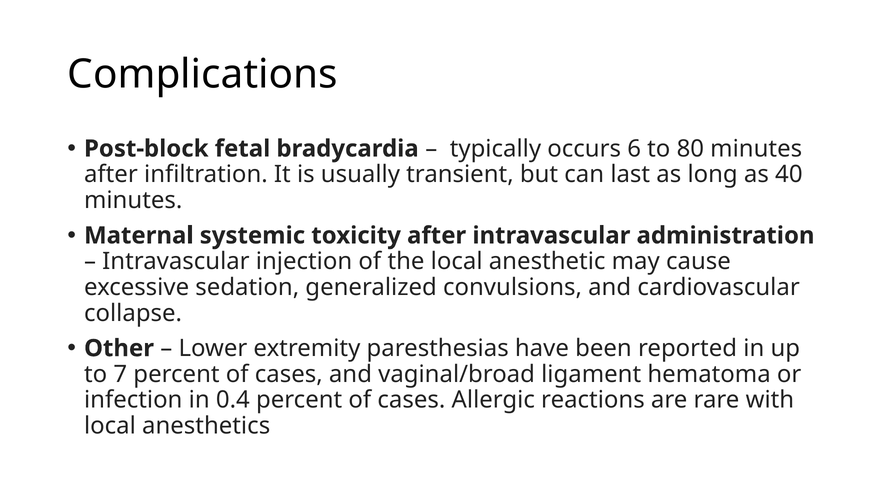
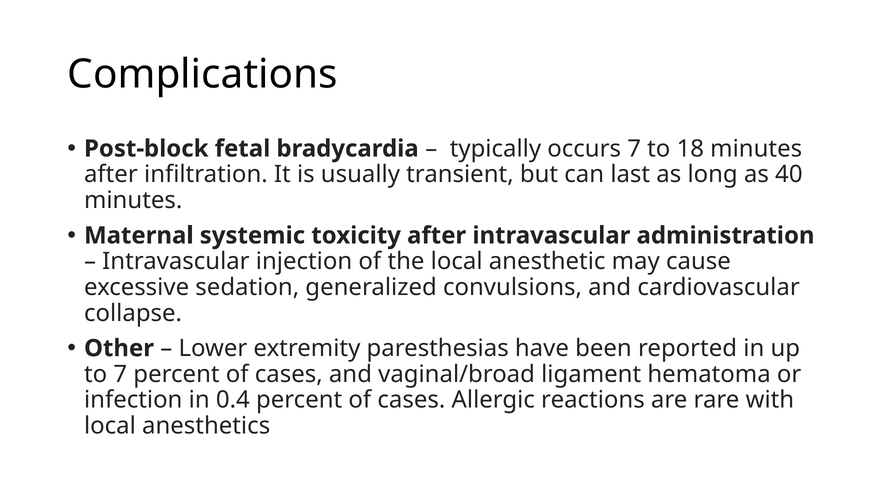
occurs 6: 6 -> 7
80: 80 -> 18
